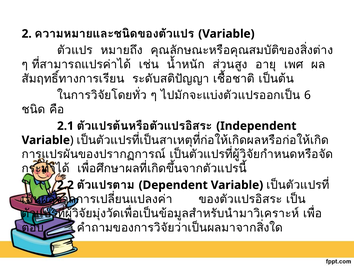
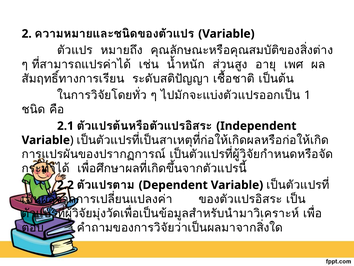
6: 6 -> 1
